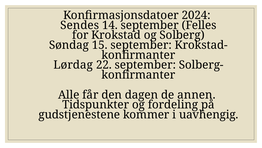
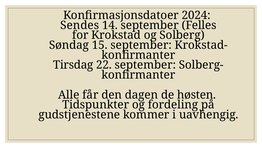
Lørdag: Lørdag -> Tirsdag
annen: annen -> høsten
